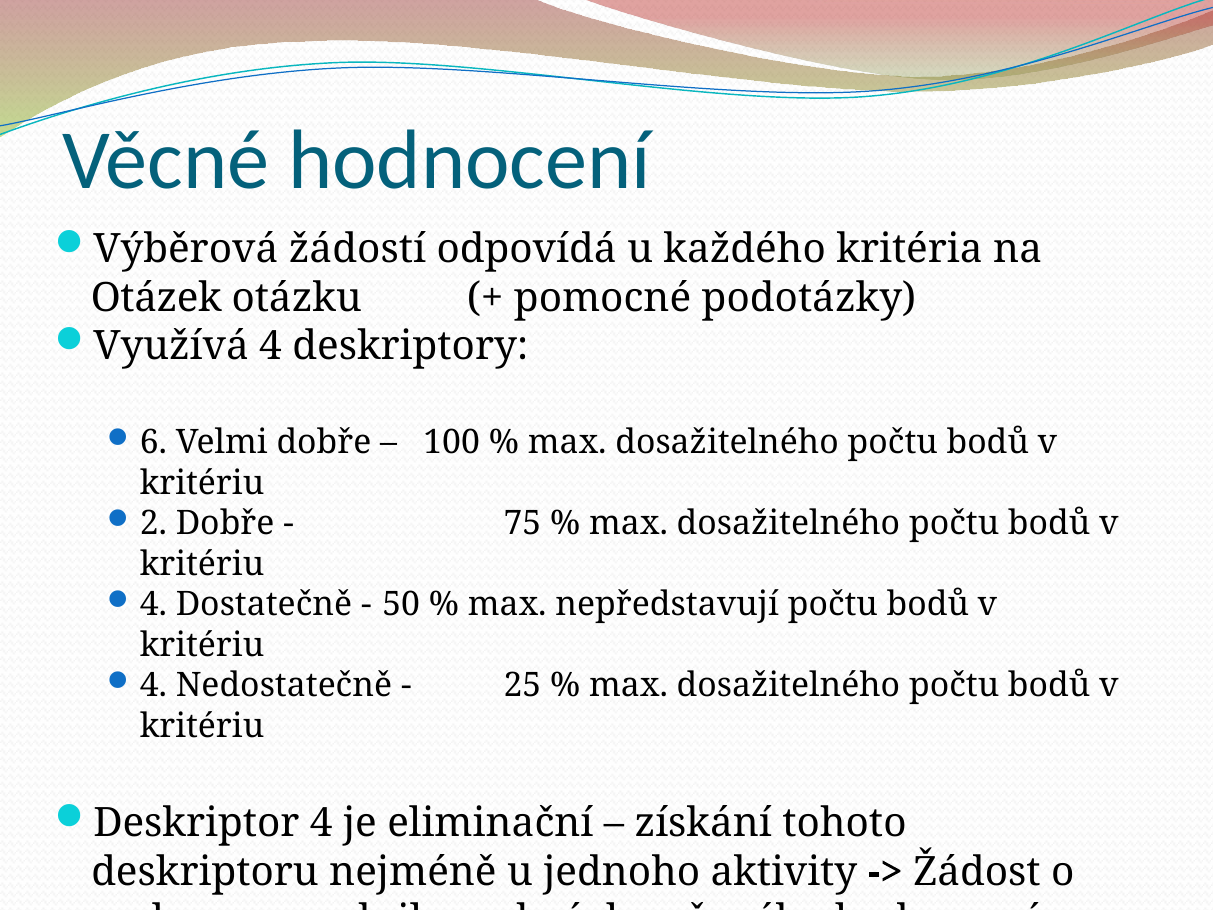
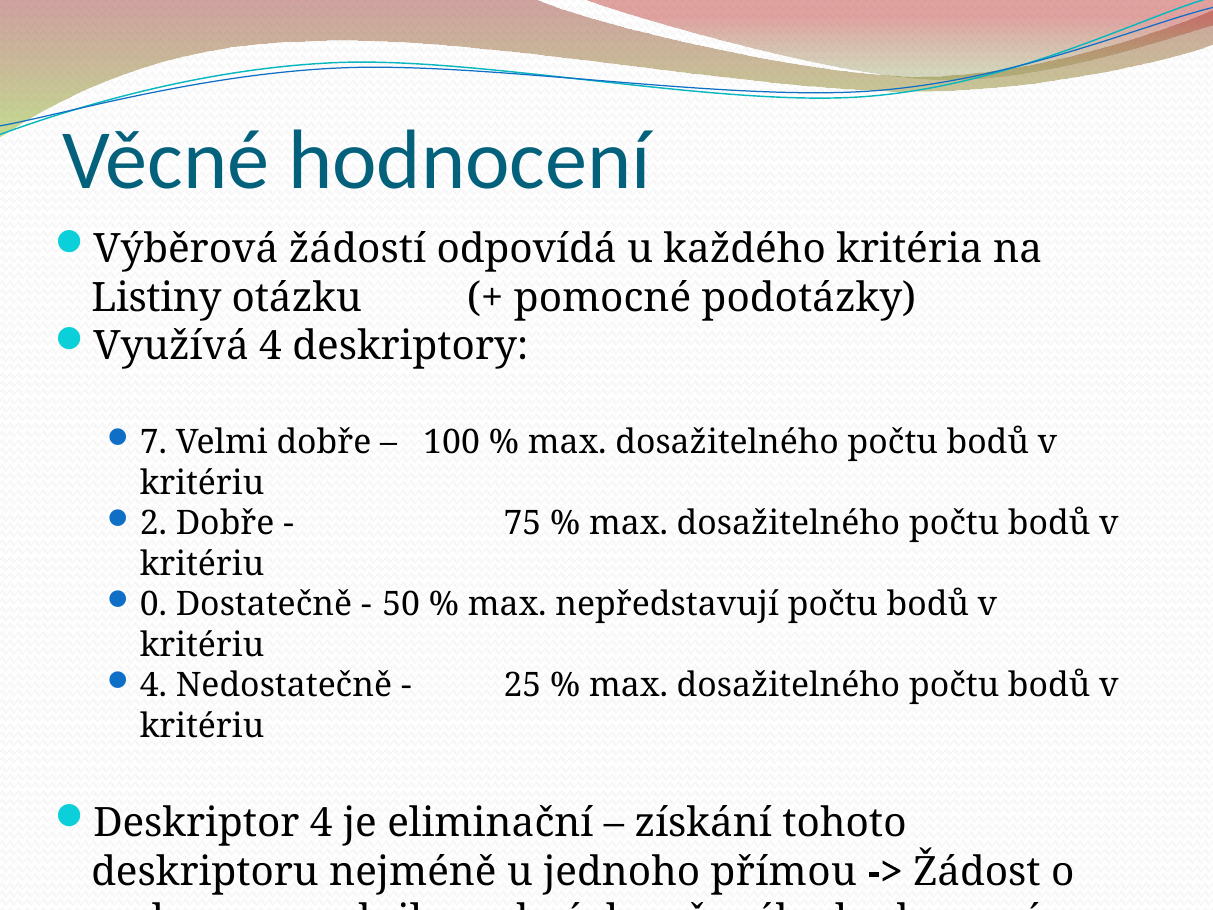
Otázek: Otázek -> Listiny
6: 6 -> 7
4 at (153, 604): 4 -> 0
aktivity: aktivity -> přímou
